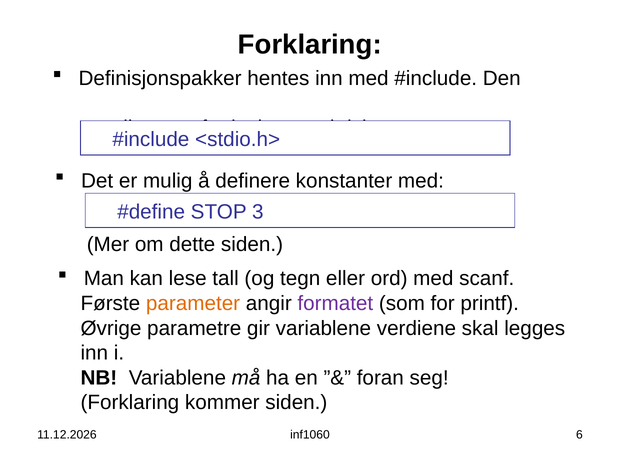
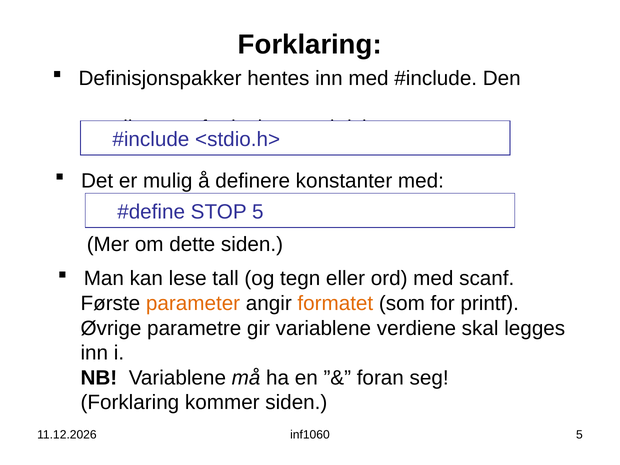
STOP 3: 3 -> 5
formatet colour: purple -> orange
inf1060 6: 6 -> 5
